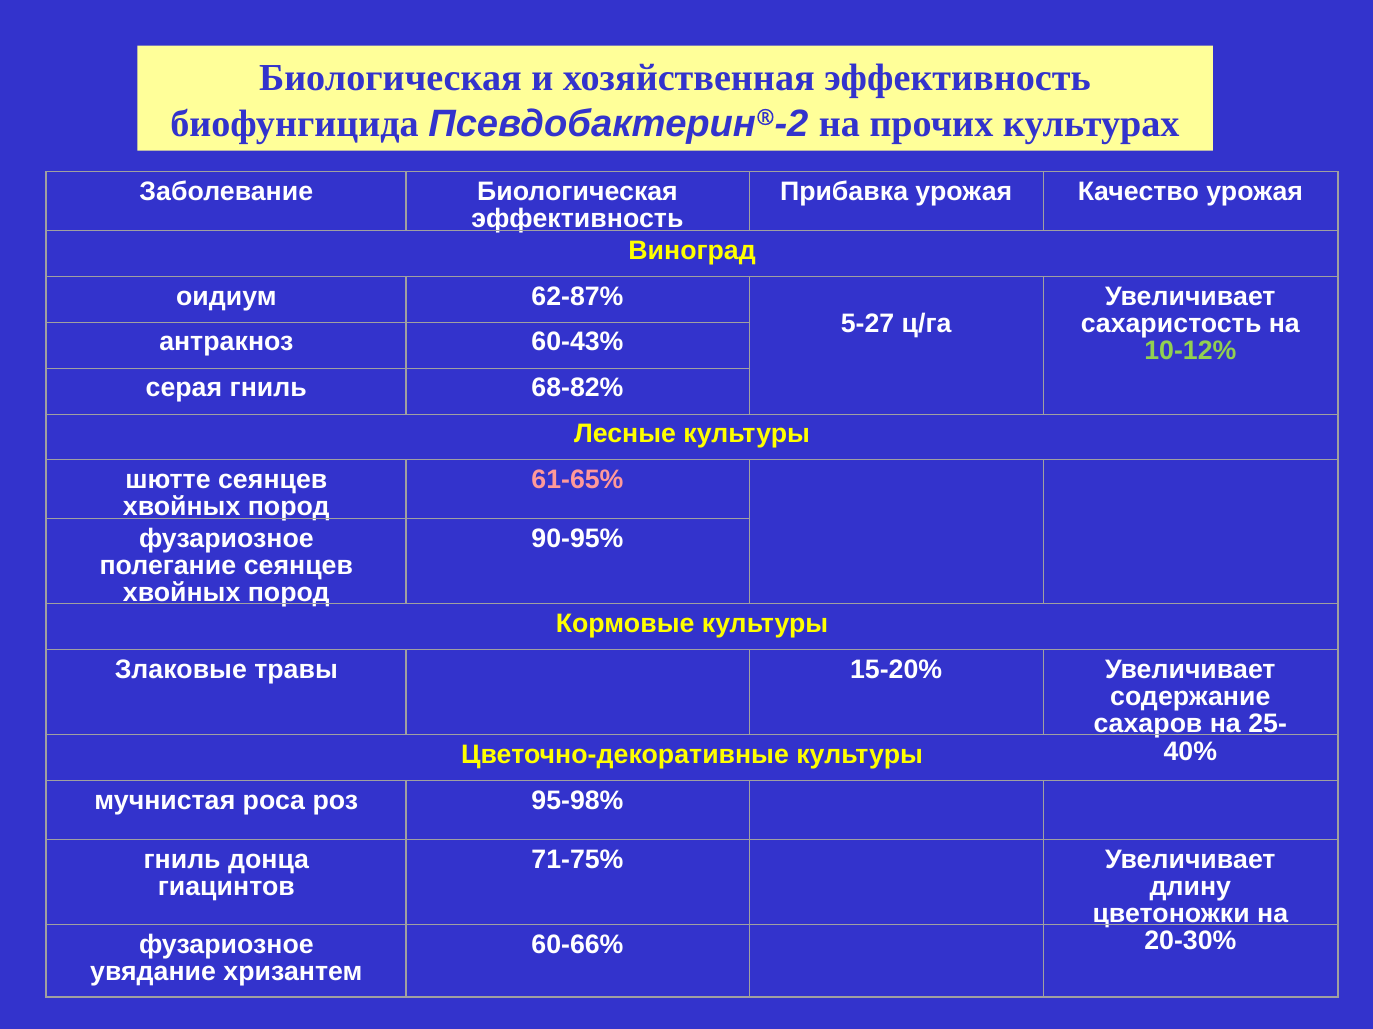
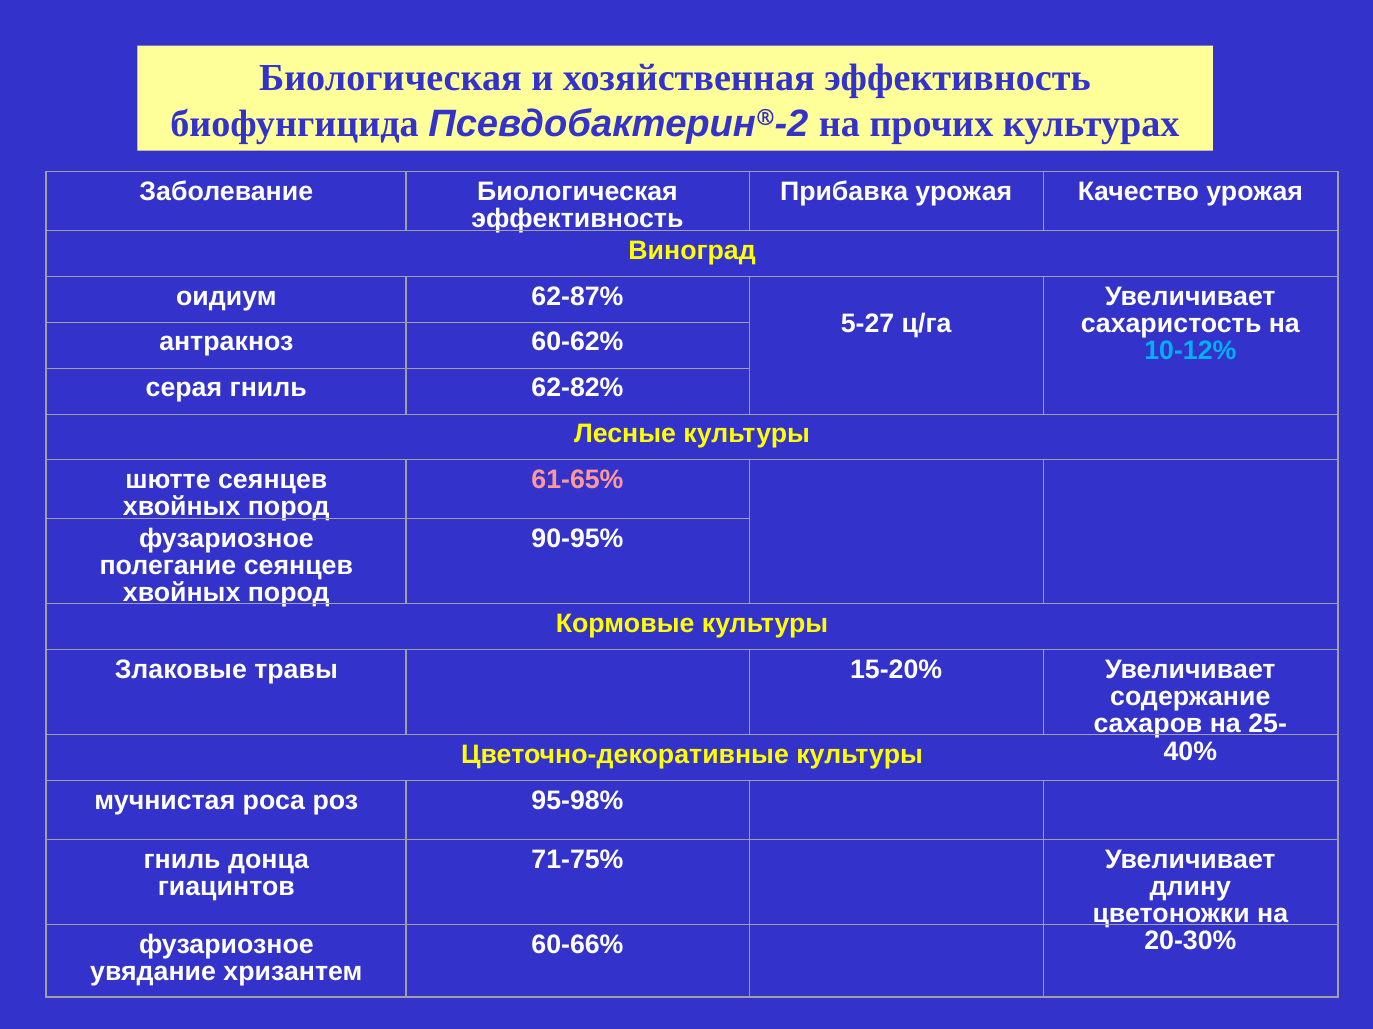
60-43%: 60-43% -> 60-62%
10-12% colour: light green -> light blue
68-82%: 68-82% -> 62-82%
